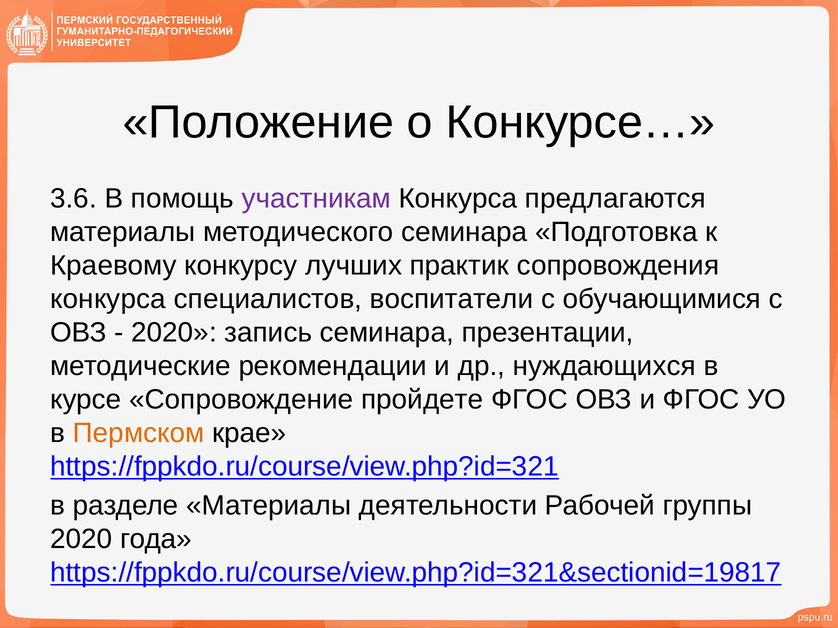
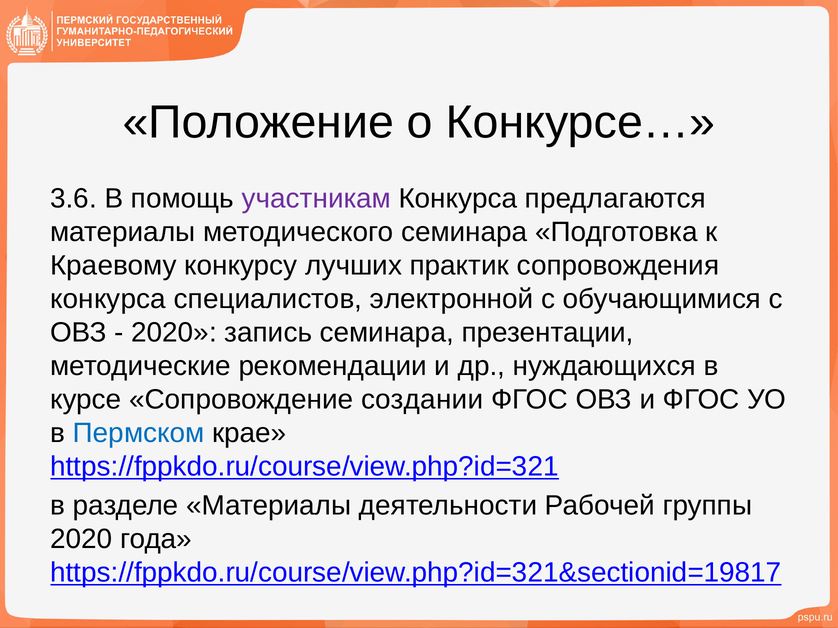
воспитатели: воспитатели -> электронной
пройдете: пройдете -> создании
Пермском colour: orange -> blue
